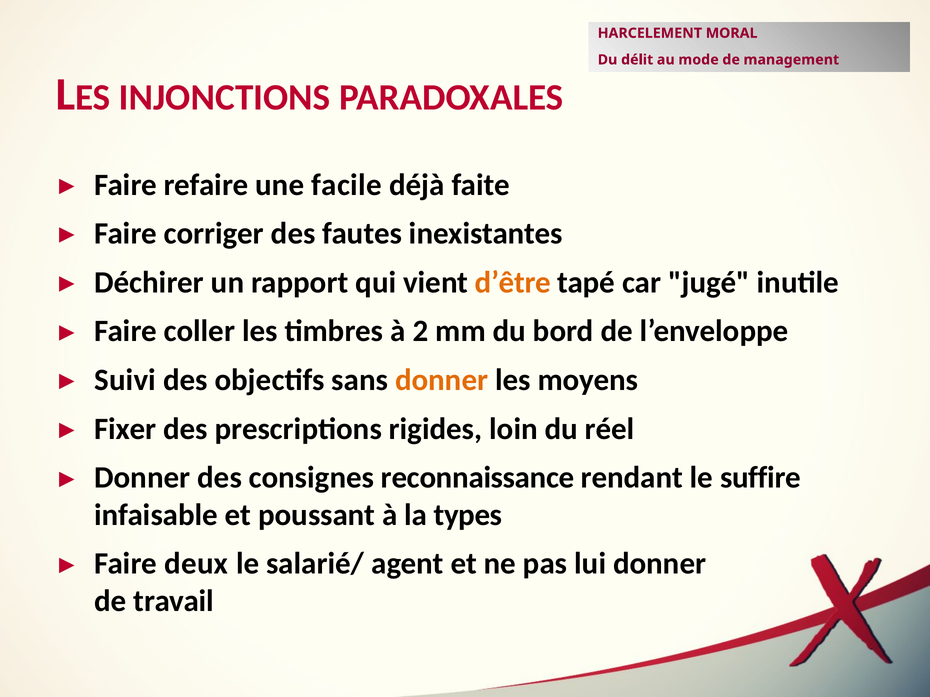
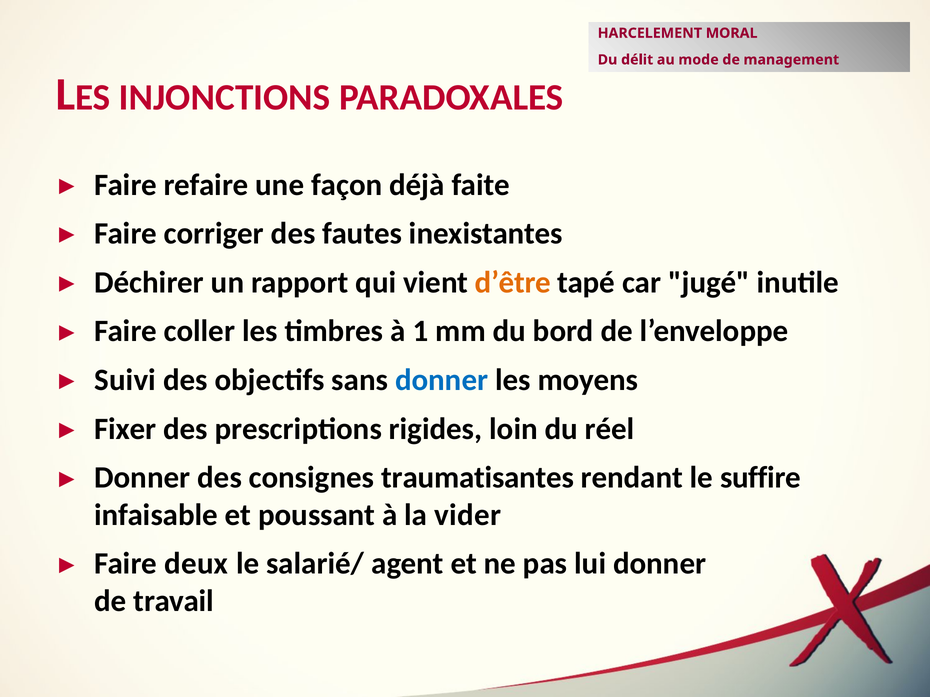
facile: facile -> façon
2: 2 -> 1
donner at (442, 380) colour: orange -> blue
reconnaissance: reconnaissance -> traumatisantes
types: types -> vider
